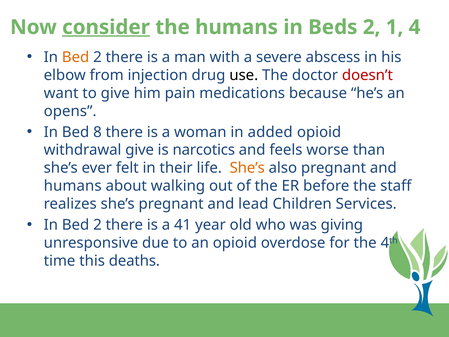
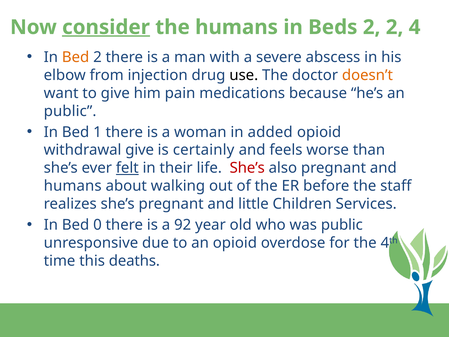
2 1: 1 -> 2
doesn’t colour: red -> orange
opens at (70, 111): opens -> public
8: 8 -> 1
narcotics: narcotics -> certainly
felt underline: none -> present
She’s at (247, 168) colour: orange -> red
lead: lead -> little
2 at (97, 225): 2 -> 0
41: 41 -> 92
was giving: giving -> public
